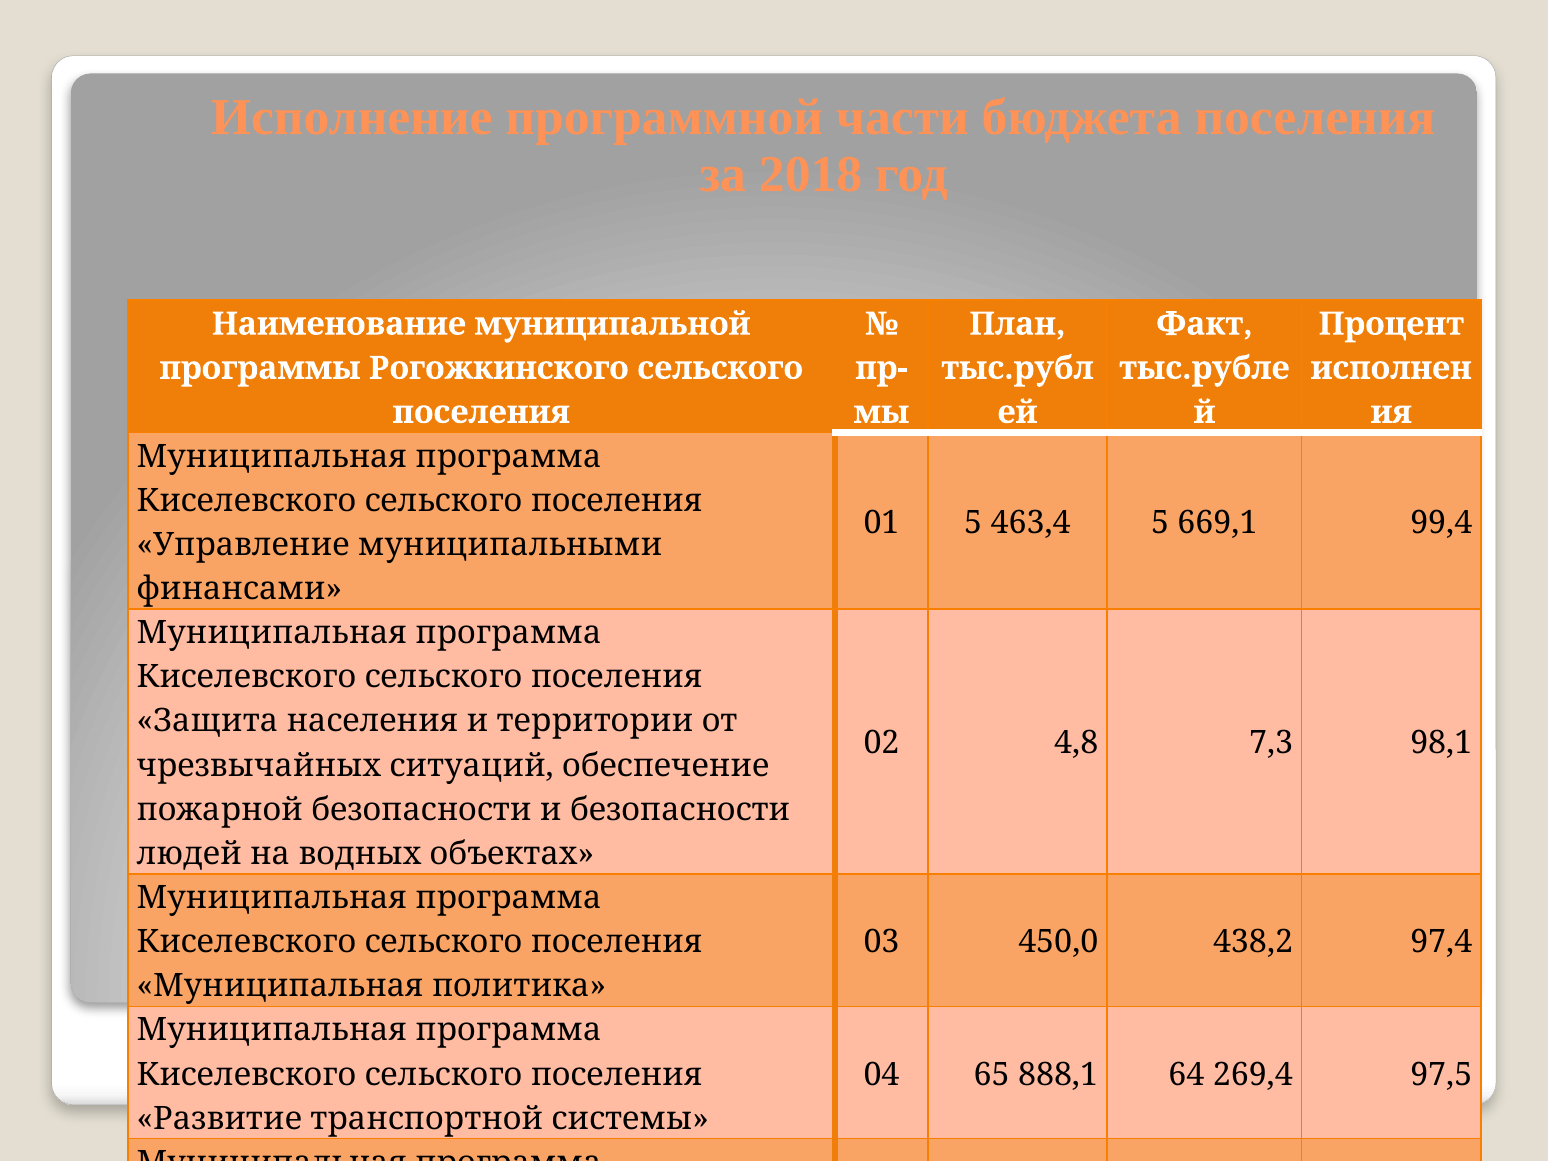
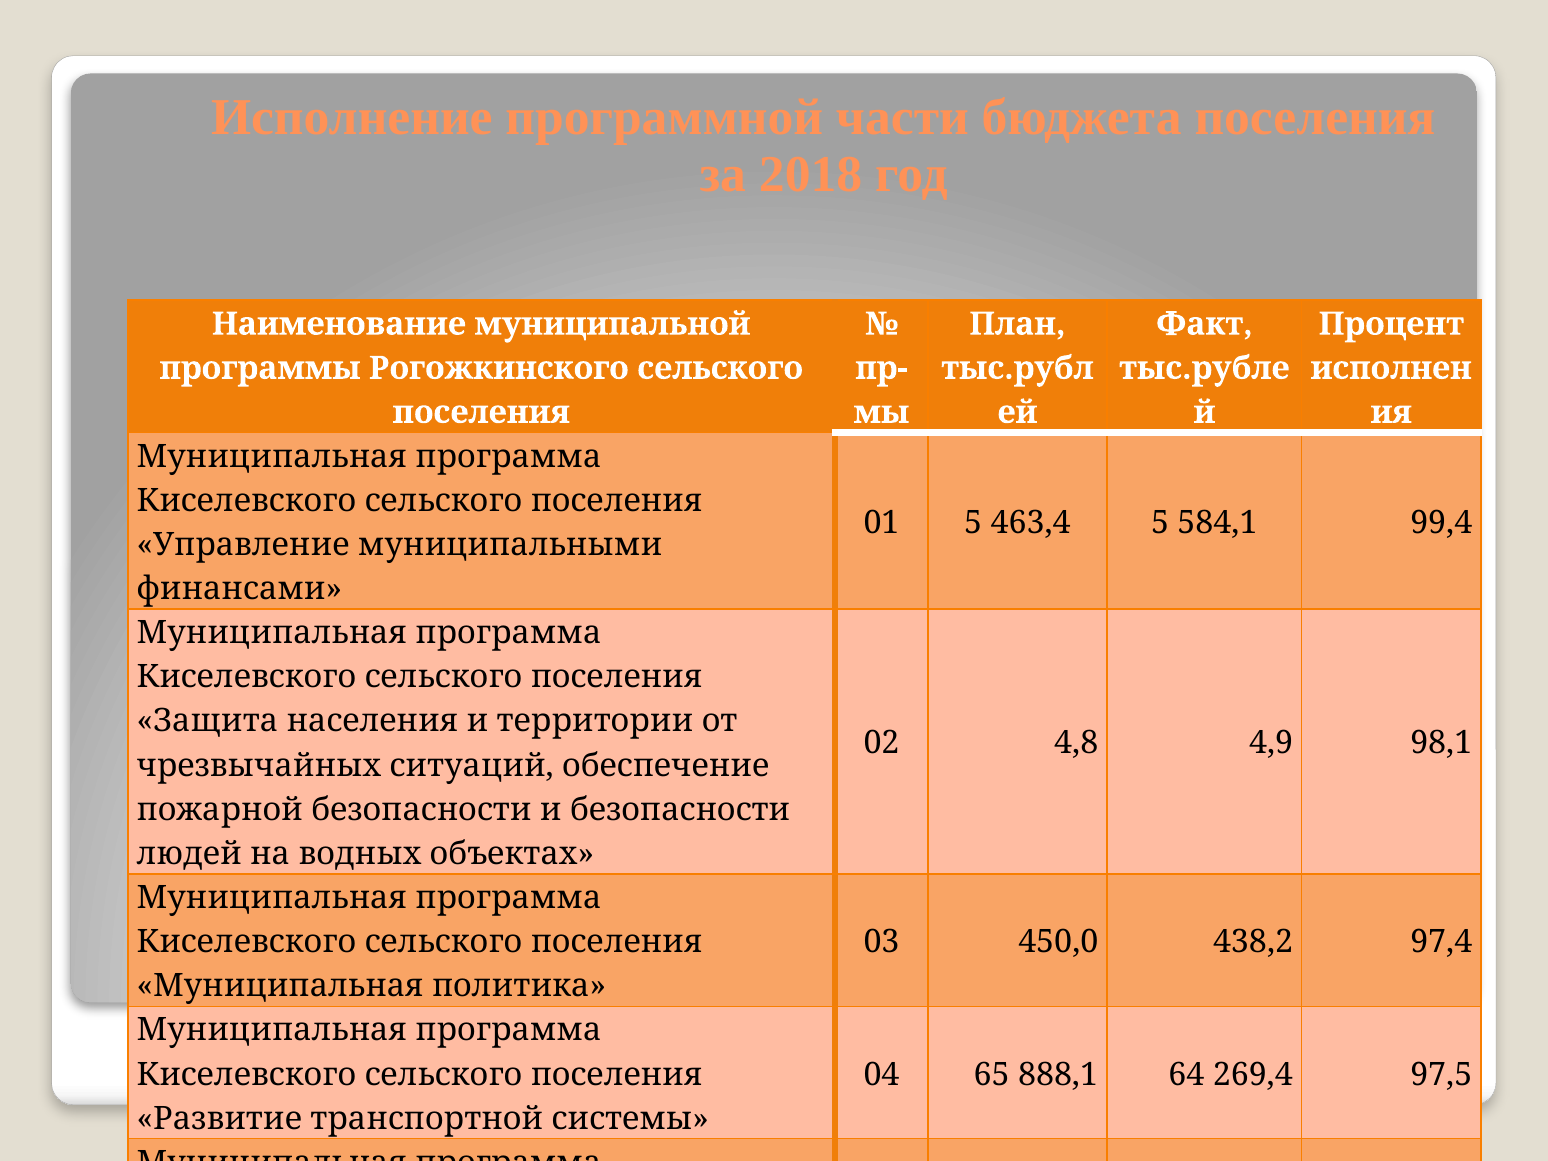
669,1: 669,1 -> 584,1
7,3: 7,3 -> 4,9
